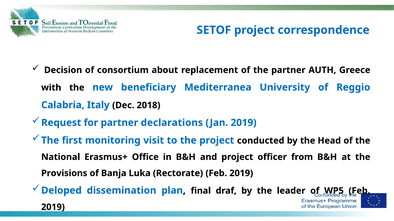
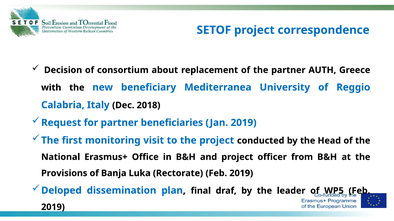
declarations: declarations -> beneficiaries
